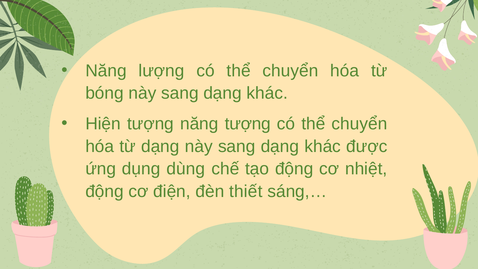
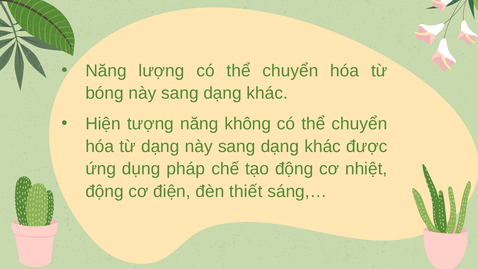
năng tượng: tượng -> không
dùng: dùng -> pháp
